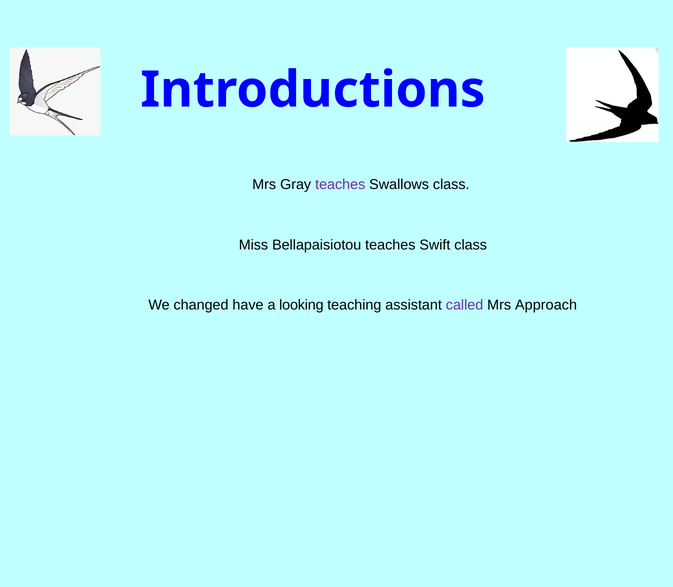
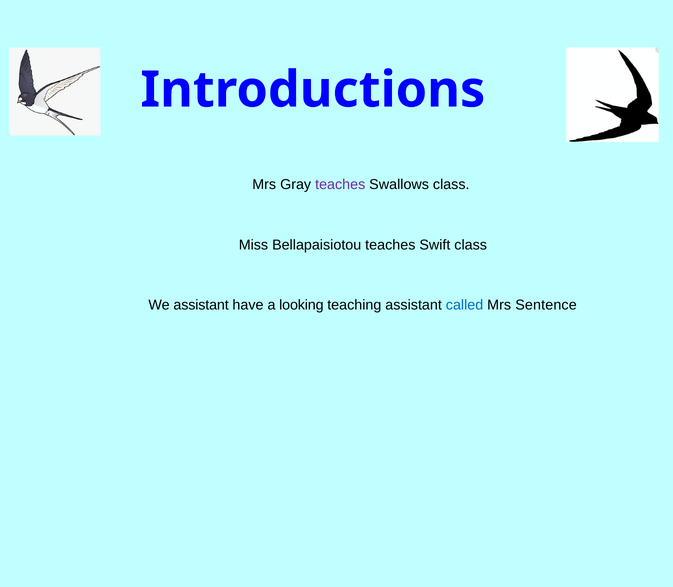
We changed: changed -> assistant
called colour: purple -> blue
Approach: Approach -> Sentence
